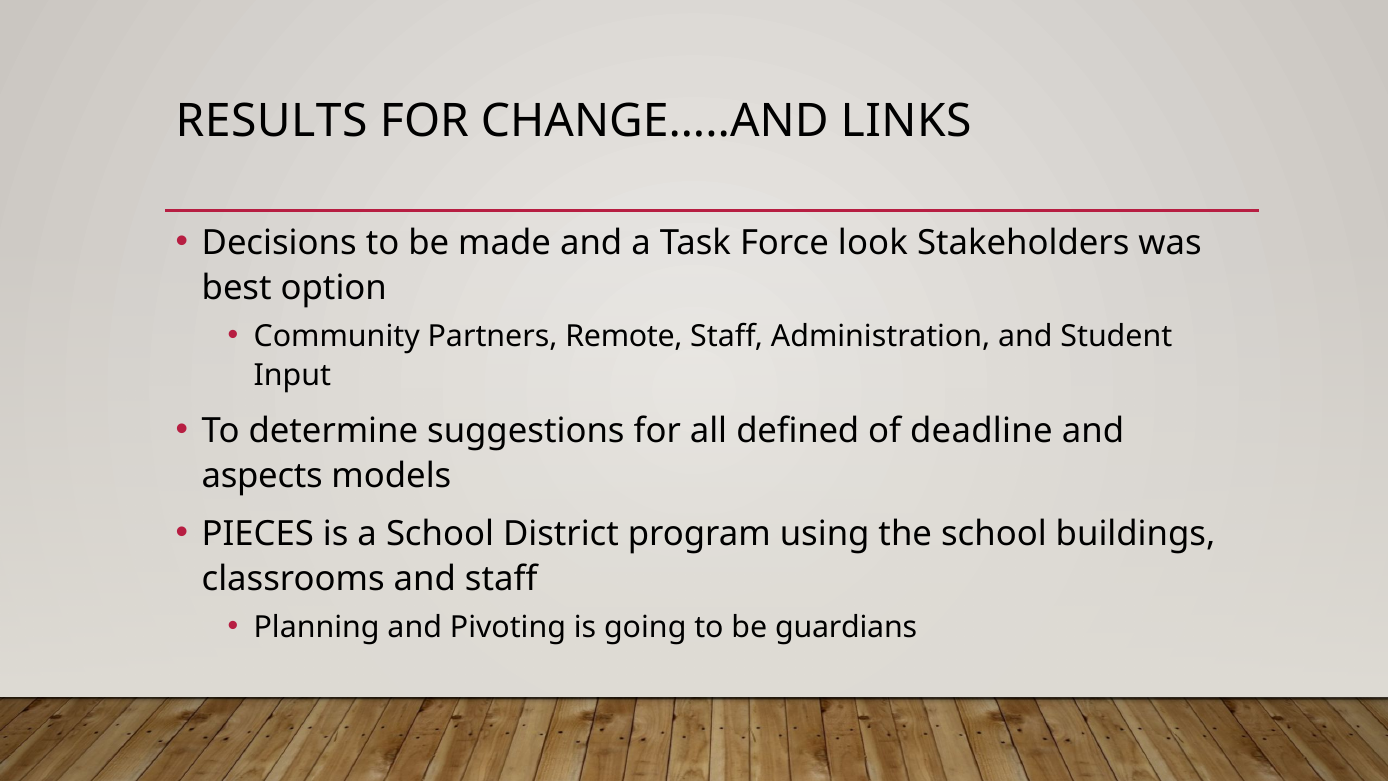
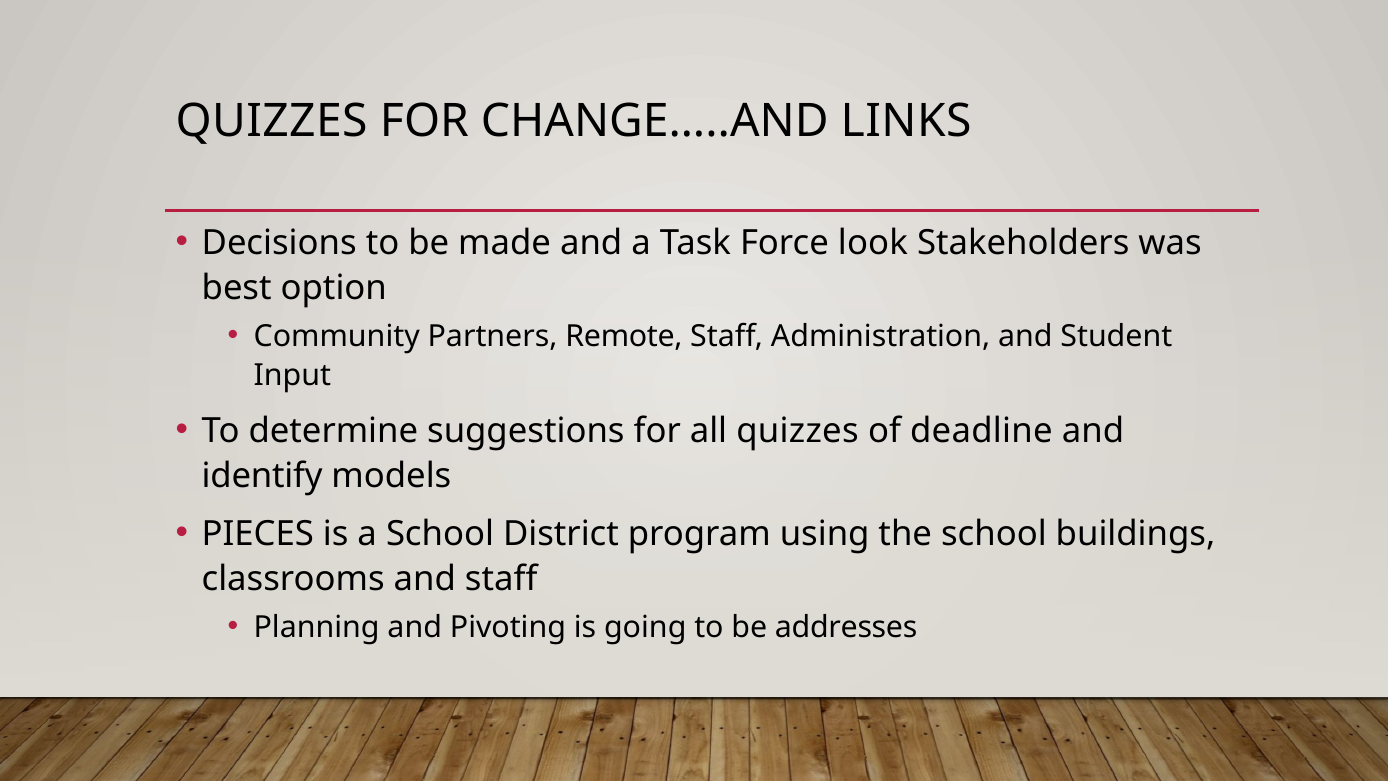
RESULTS at (272, 122): RESULTS -> QUIZZES
all defined: defined -> quizzes
aspects: aspects -> identify
guardians: guardians -> addresses
